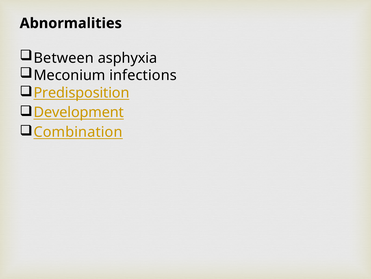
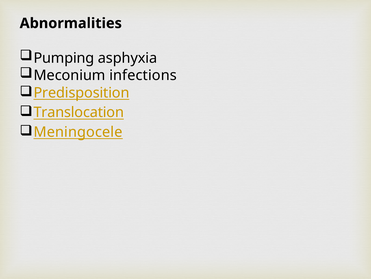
Between: Between -> Pumping
Development: Development -> Translocation
Combination: Combination -> Meningocele
